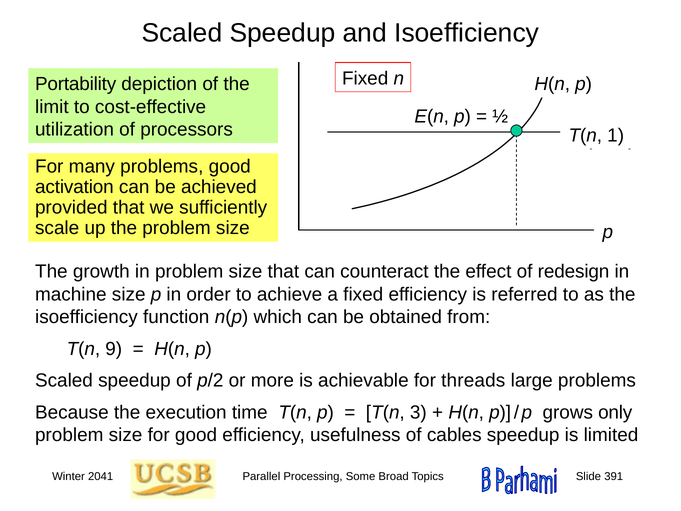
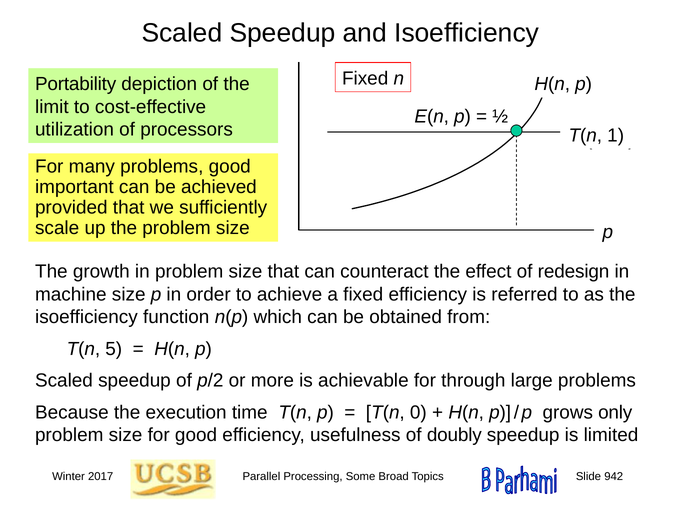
activation: activation -> important
9: 9 -> 5
threads: threads -> through
3: 3 -> 0
cables: cables -> doubly
2041: 2041 -> 2017
391: 391 -> 942
